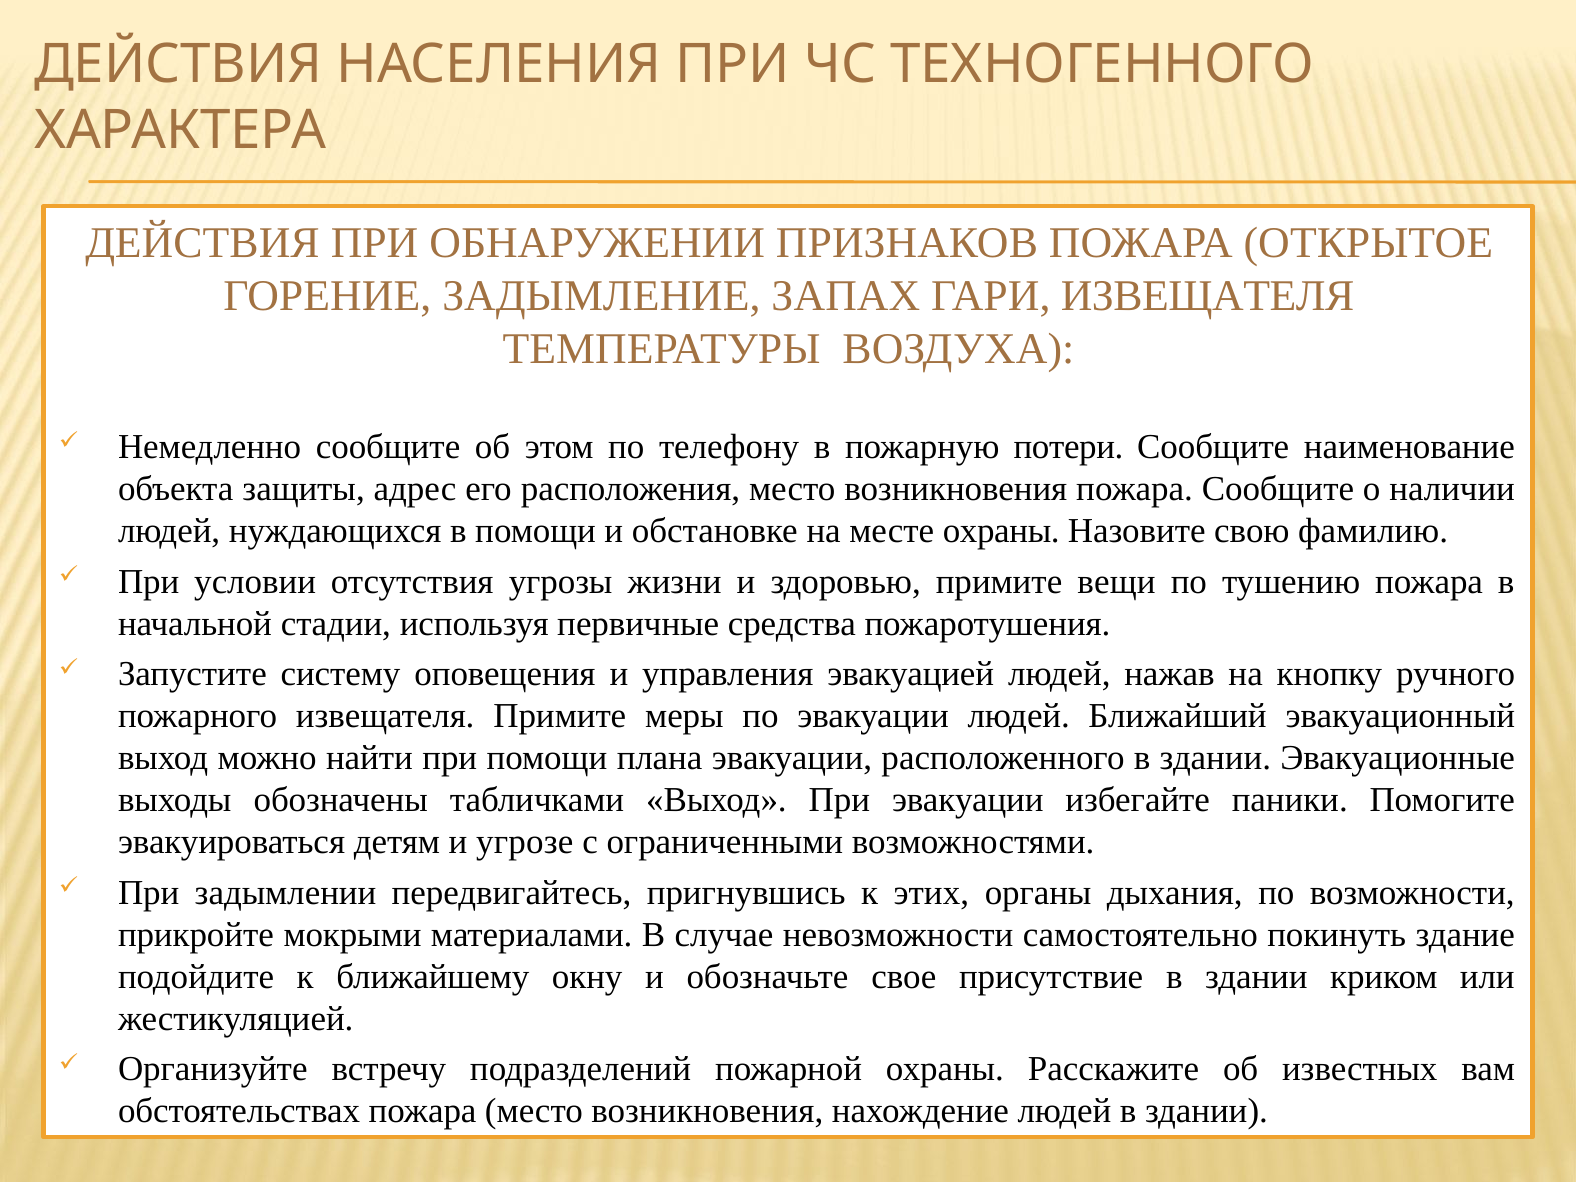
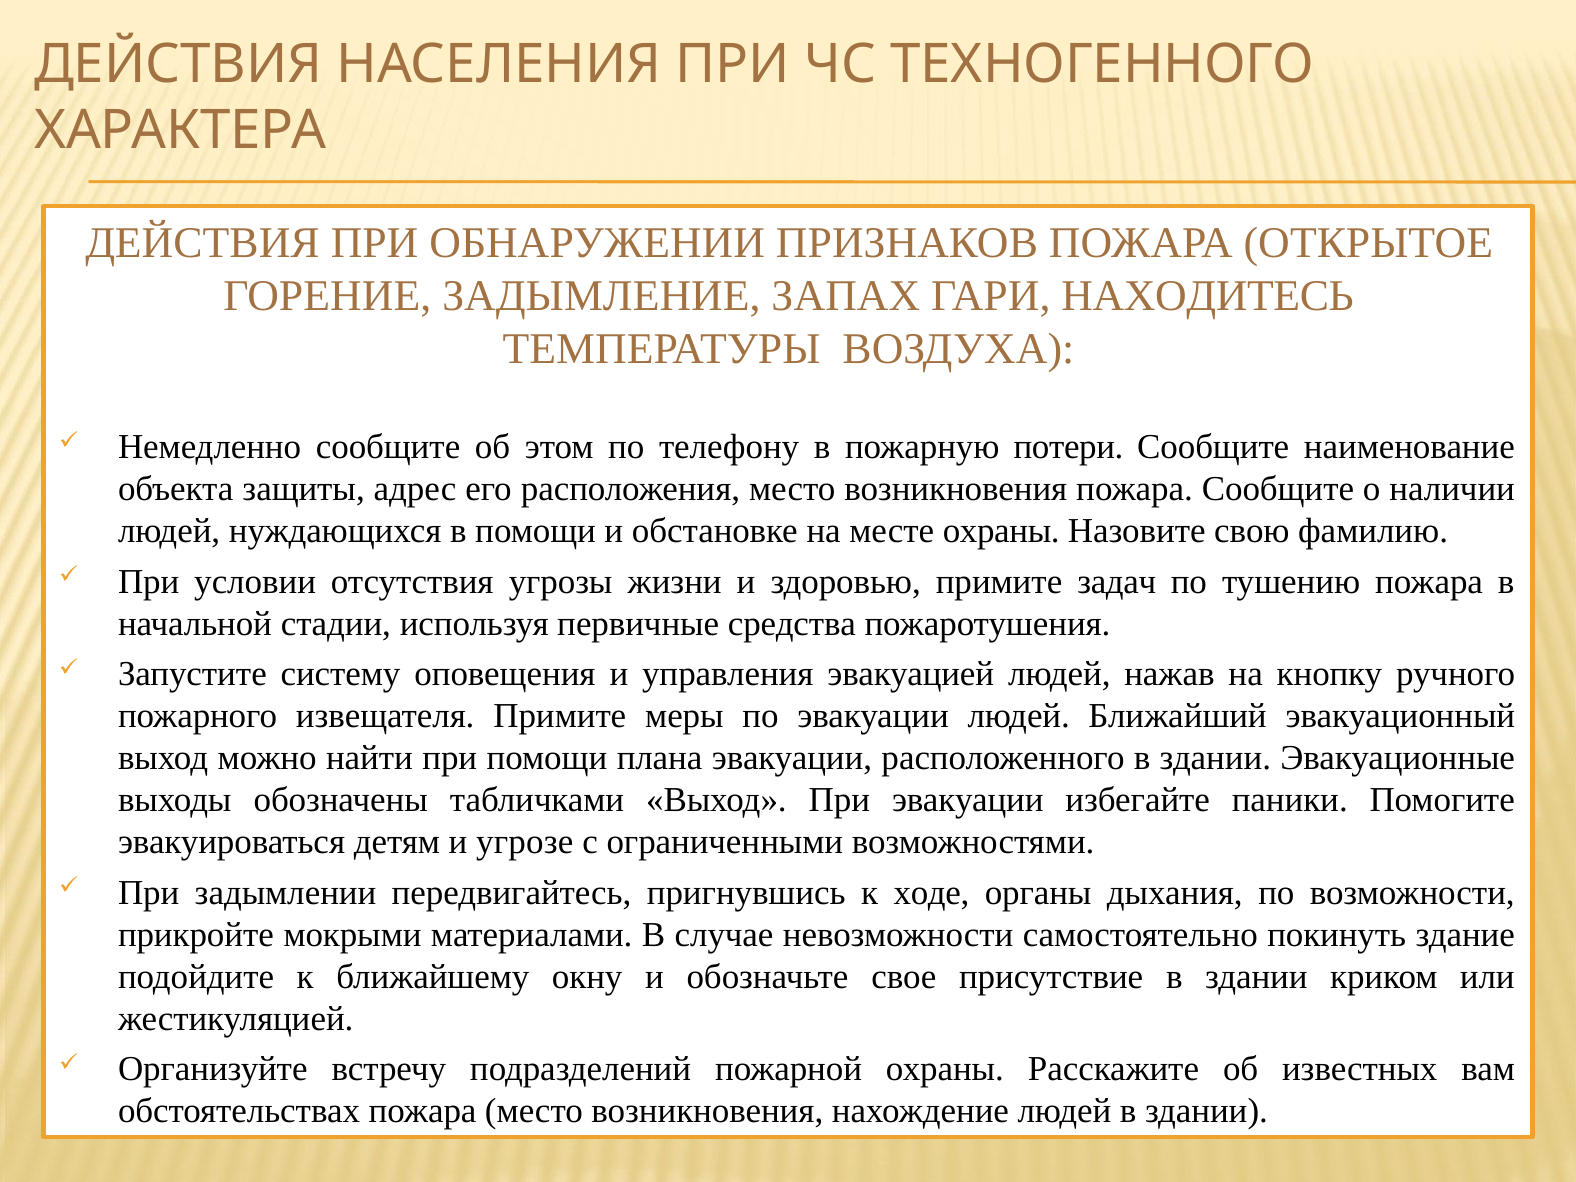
ГАРИ ИЗВЕЩАТЕЛЯ: ИЗВЕЩАТЕЛЯ -> НАХОДИТЕСЬ
вещи: вещи -> задач
этих: этих -> ходе
